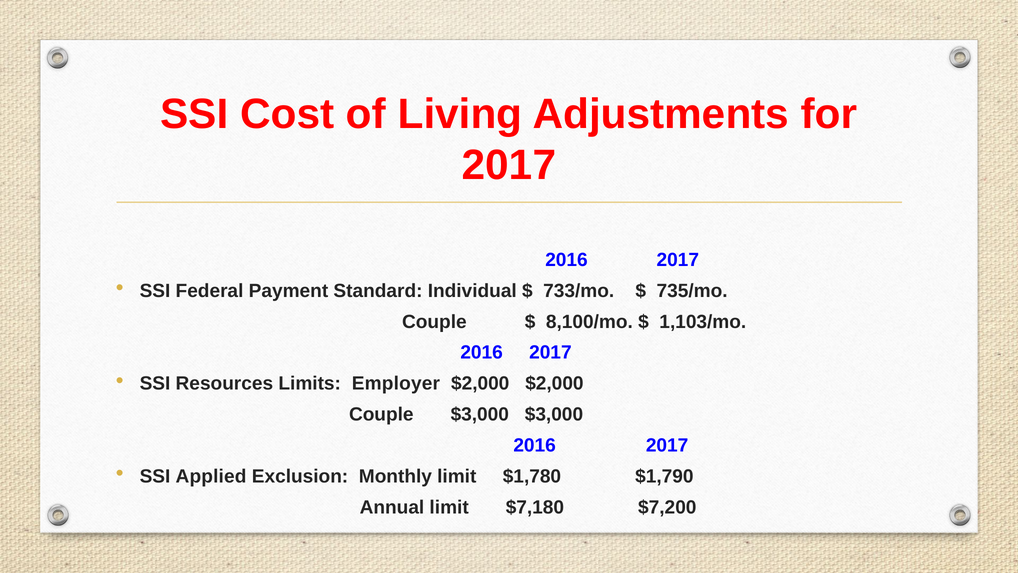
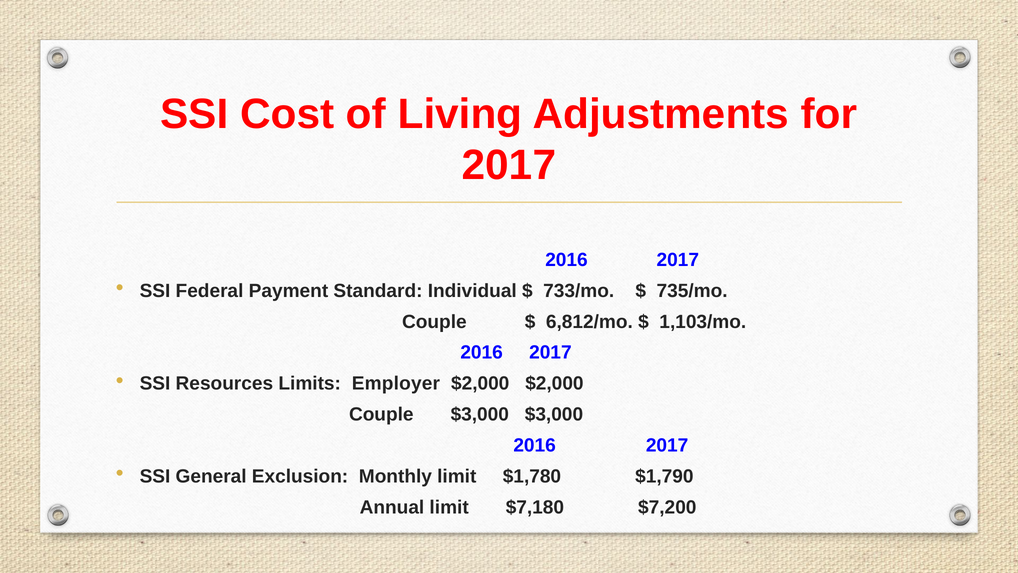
8,100/mo: 8,100/mo -> 6,812/mo
Applied: Applied -> General
